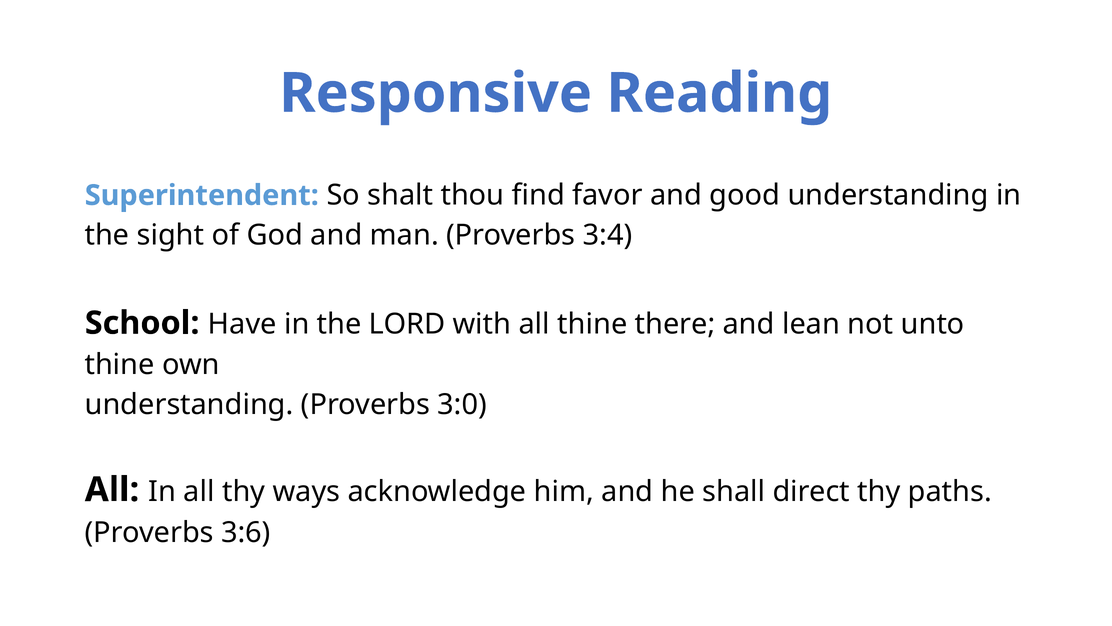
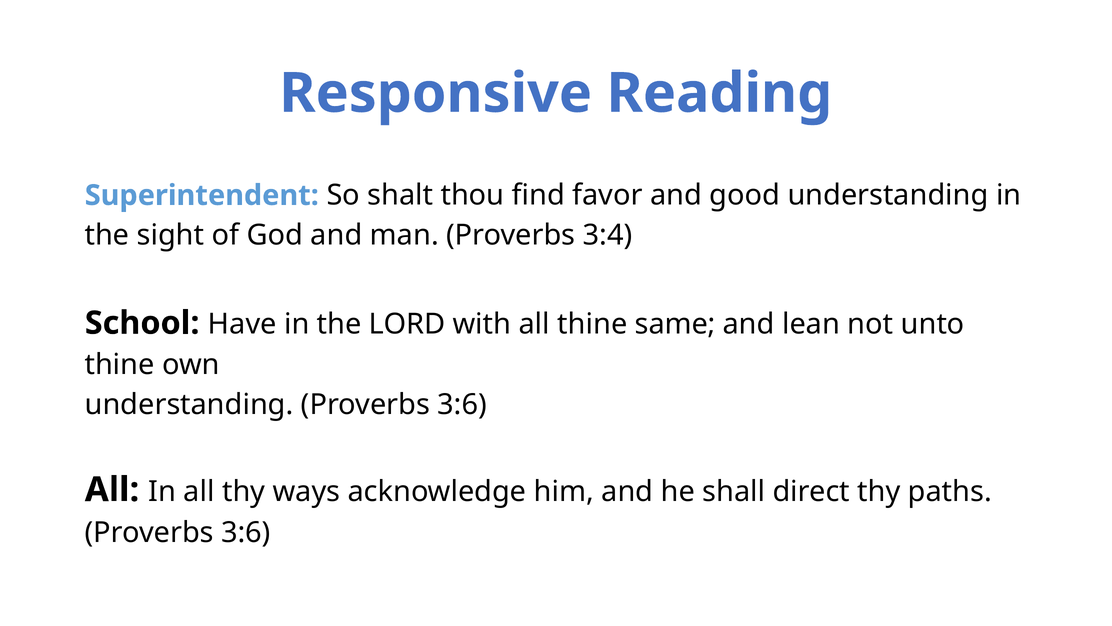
there: there -> same
understanding Proverbs 3:0: 3:0 -> 3:6
